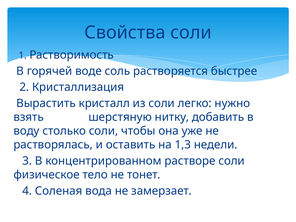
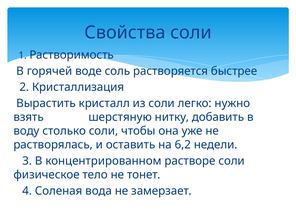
1,3: 1,3 -> 6,2
